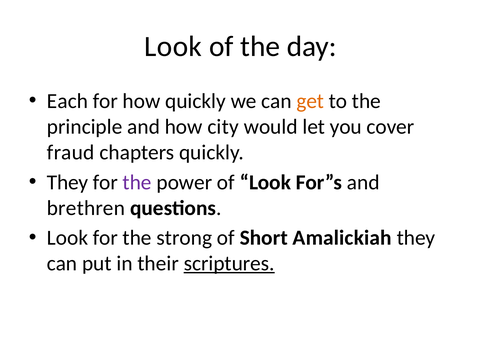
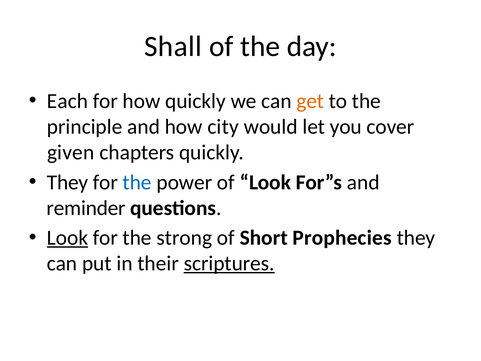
Look at (173, 47): Look -> Shall
fraud: fraud -> given
the at (137, 182) colour: purple -> blue
brethren: brethren -> reminder
Look at (68, 238) underline: none -> present
Amalickiah: Amalickiah -> Prophecies
